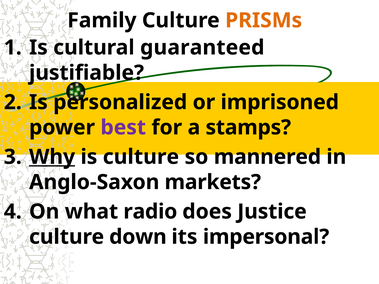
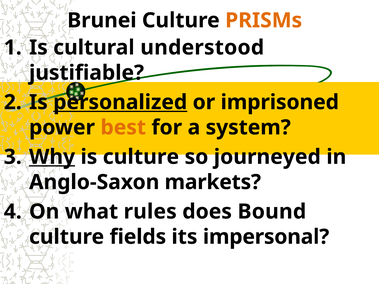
Family: Family -> Brunei
guaranteed: guaranteed -> understood
personalized underline: none -> present
best colour: purple -> orange
stamps: stamps -> system
mannered: mannered -> journeyed
radio: radio -> rules
Justice: Justice -> Bound
down: down -> fields
